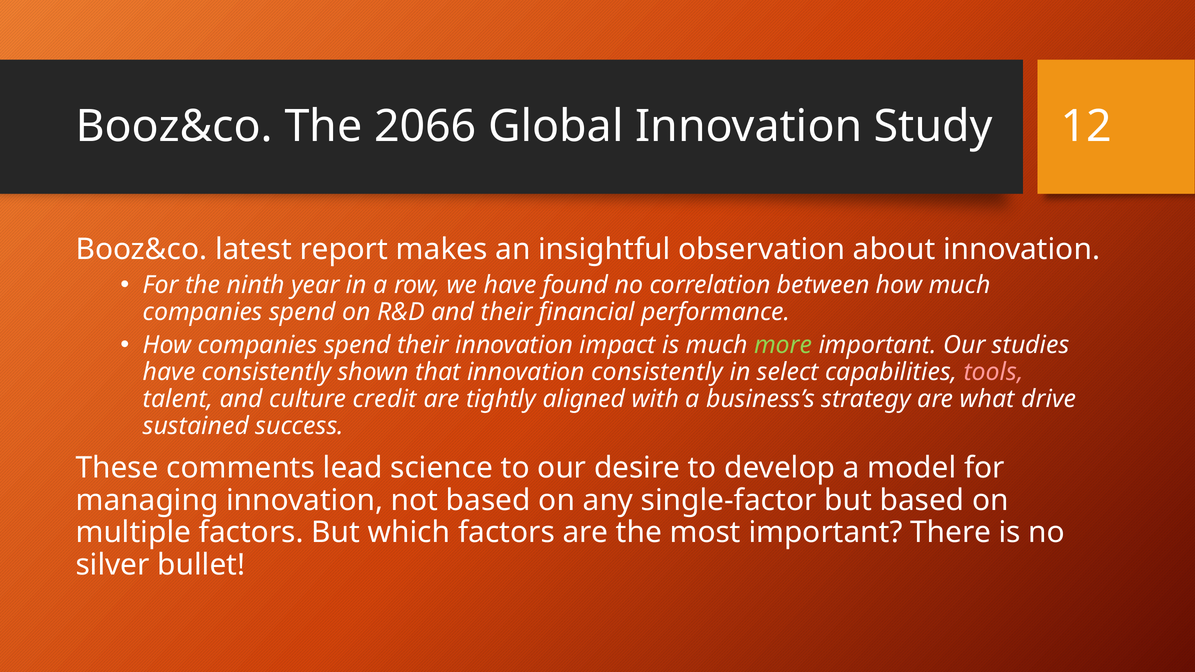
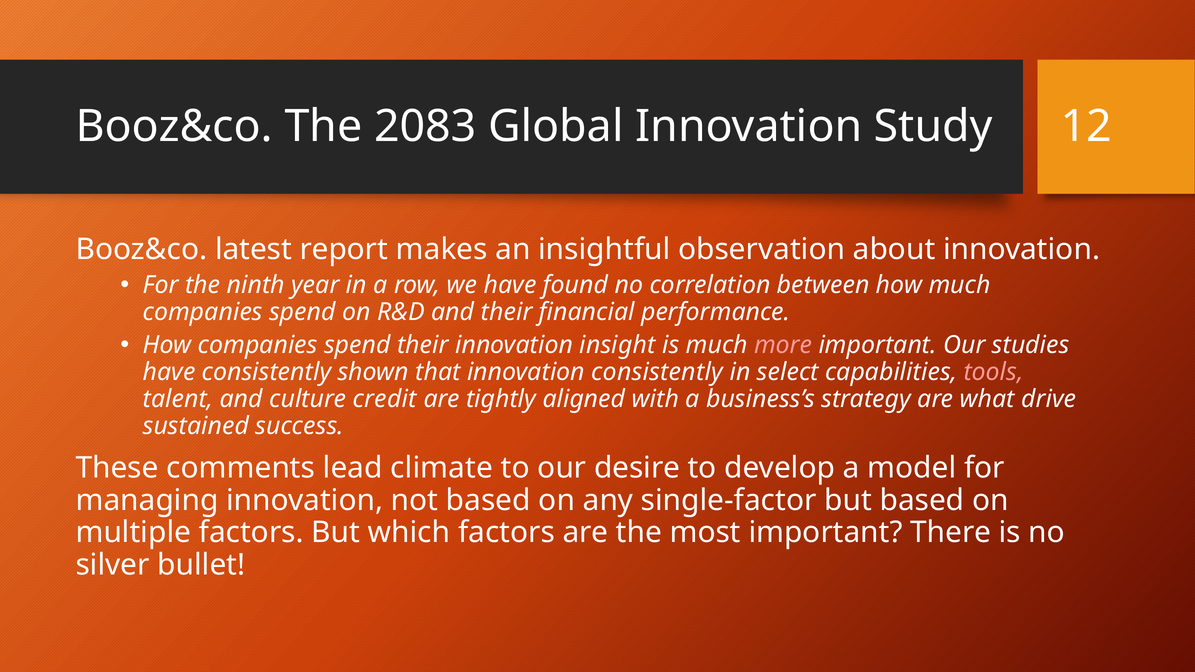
2066: 2066 -> 2083
impact: impact -> insight
more colour: light green -> pink
science: science -> climate
